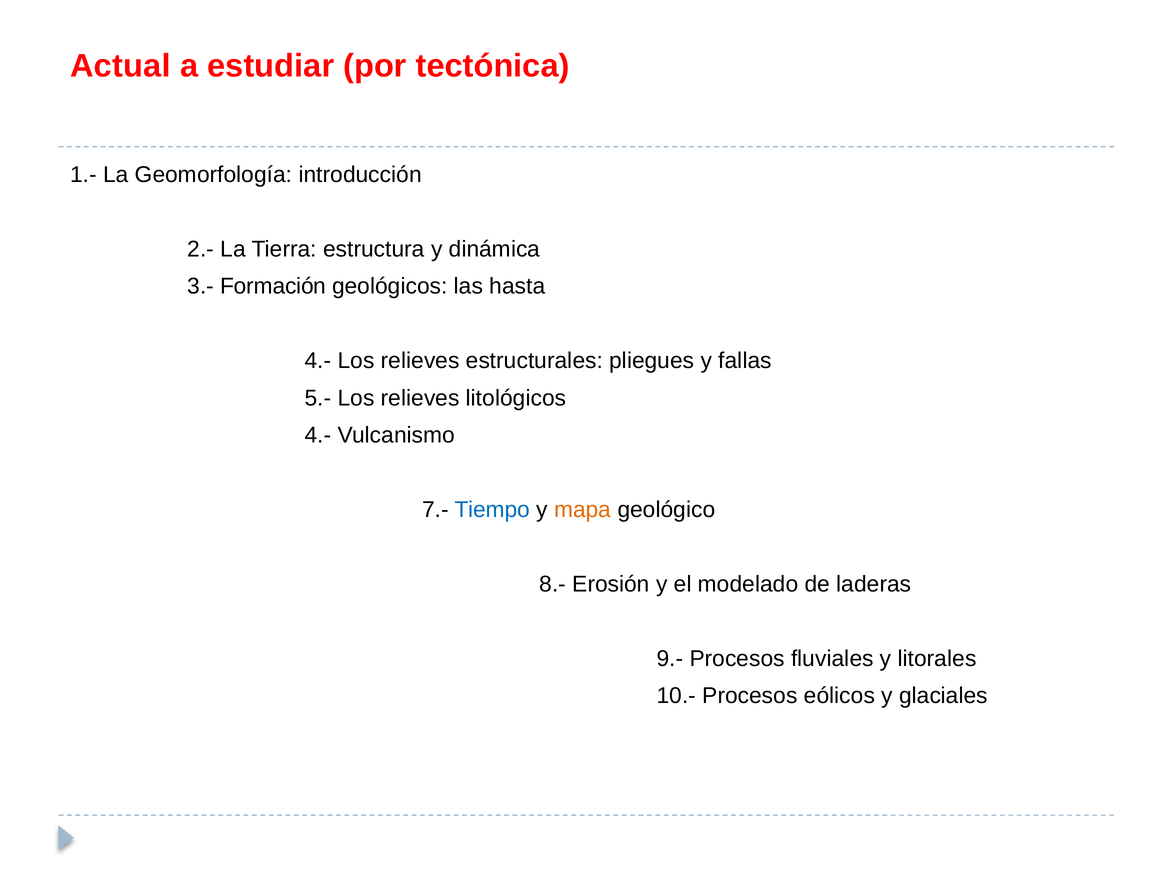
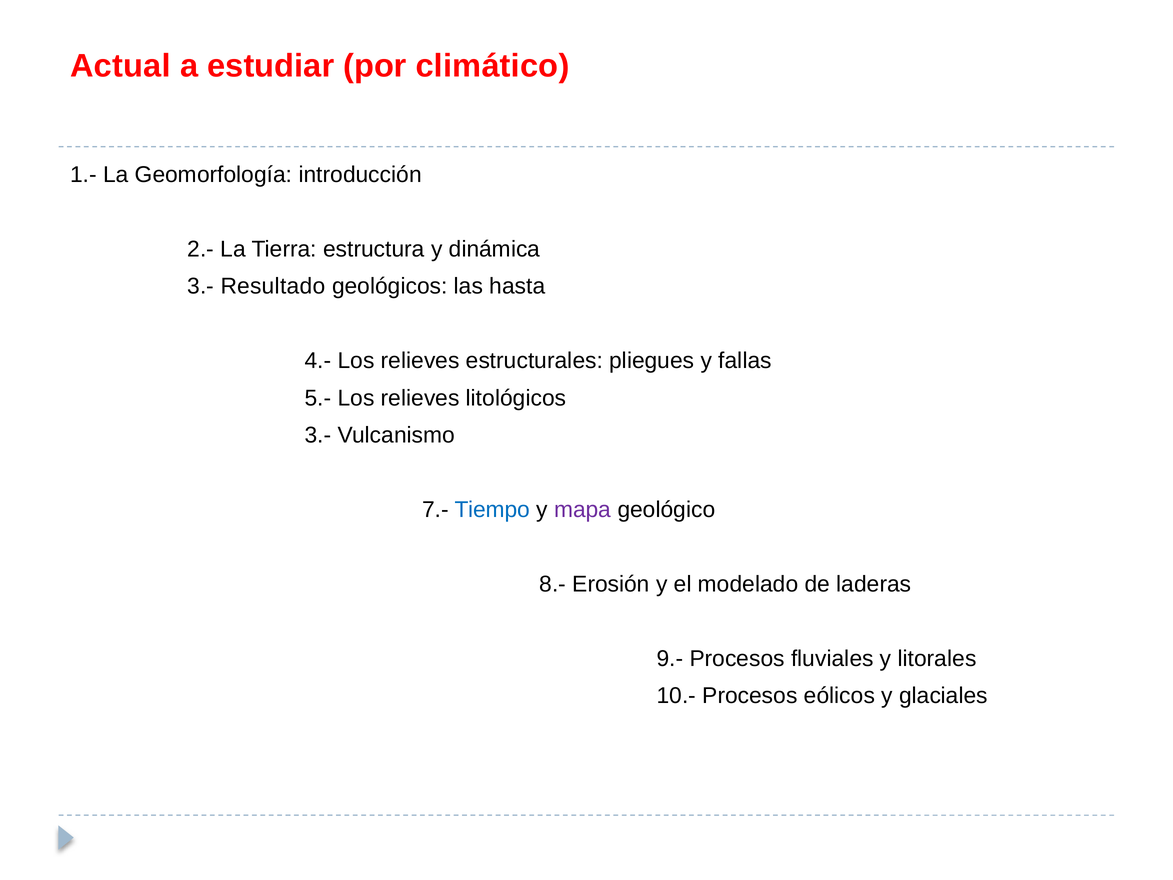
tectónica: tectónica -> climático
Formación: Formación -> Resultado
4.- at (318, 435): 4.- -> 3.-
mapa colour: orange -> purple
